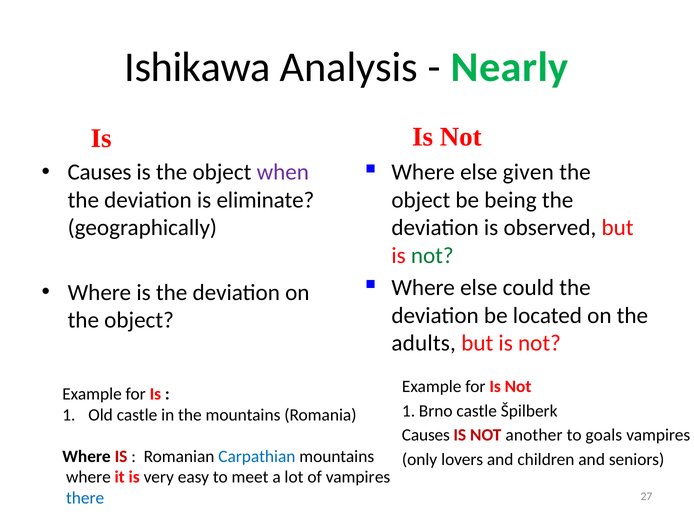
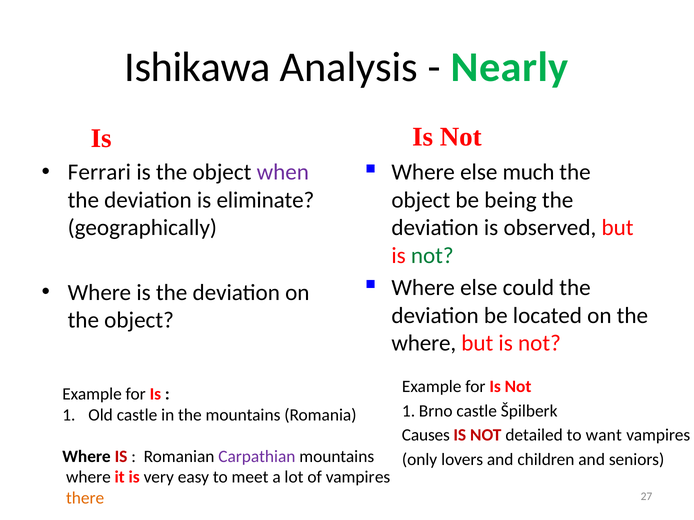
Causes at (100, 172): Causes -> Ferrari
given: given -> much
adults at (424, 344): adults -> where
another: another -> detailed
goals: goals -> want
Carpathian colour: blue -> purple
there colour: blue -> orange
